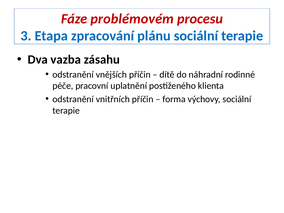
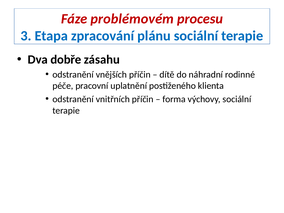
vazba: vazba -> dobře
